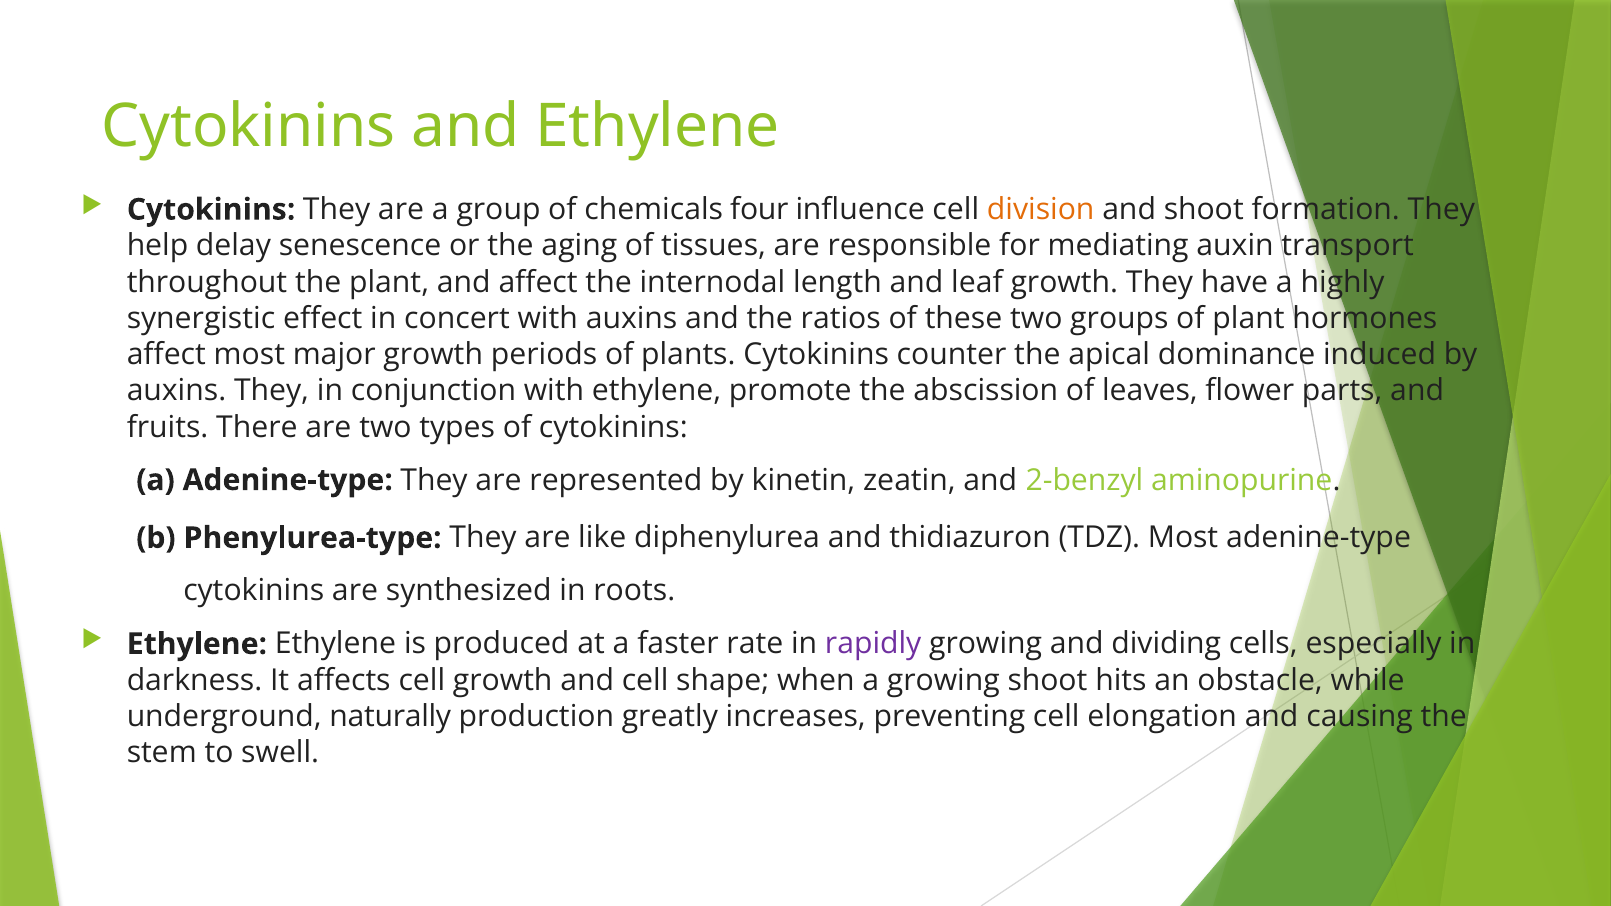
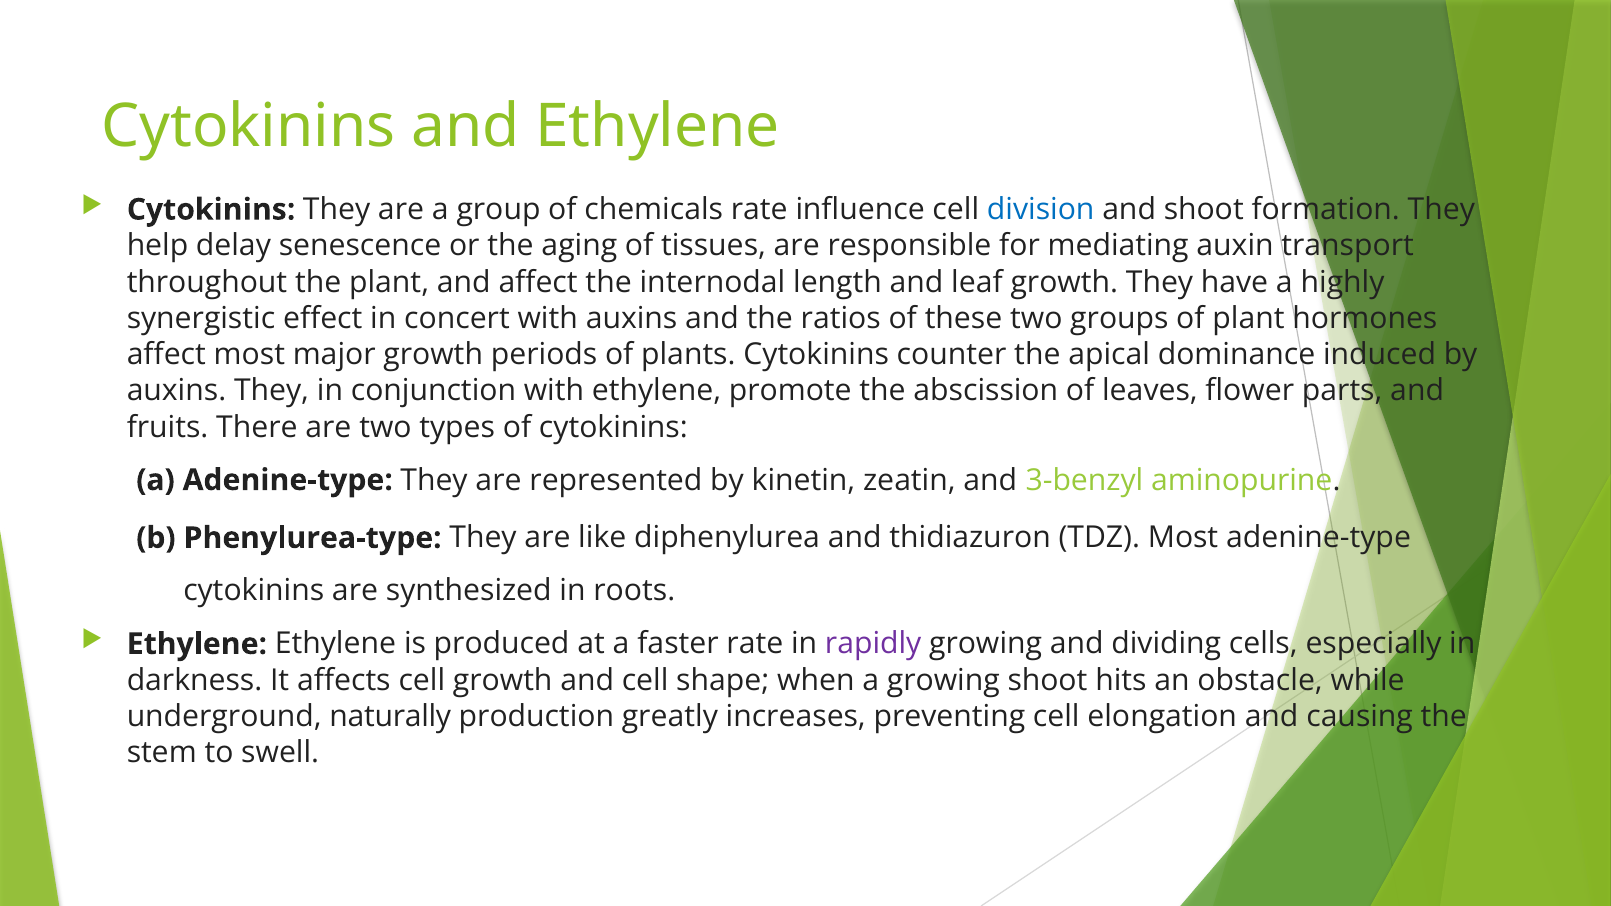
chemicals four: four -> rate
division colour: orange -> blue
2-benzyl: 2-benzyl -> 3-benzyl
